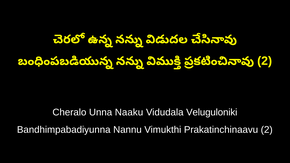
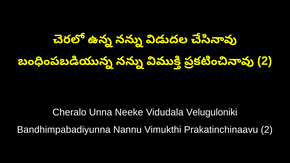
Naaku: Naaku -> Neeke
